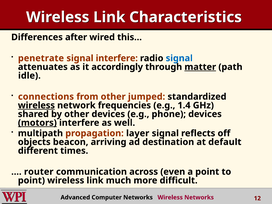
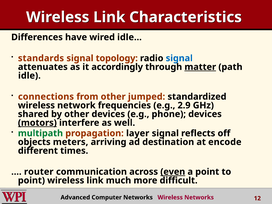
after: after -> have
this…: this… -> idle…
penetrate: penetrate -> standards
signal interfere: interfere -> topology
wireless at (36, 105) underline: present -> none
1.4: 1.4 -> 2.9
multipath colour: black -> green
beacon: beacon -> meters
default: default -> encode
even underline: none -> present
